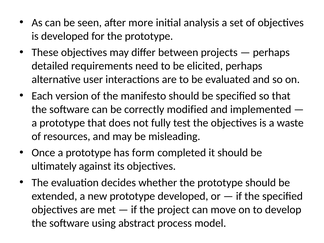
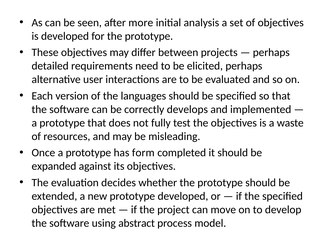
manifesto: manifesto -> languages
modified: modified -> develops
ultimately: ultimately -> expanded
